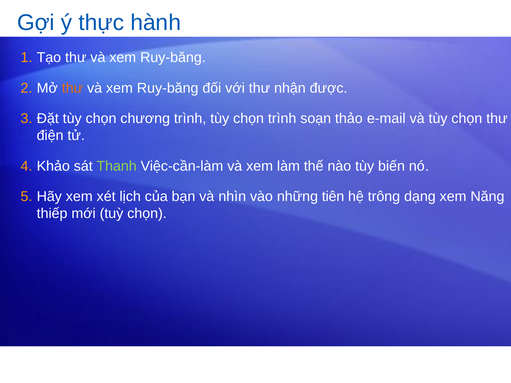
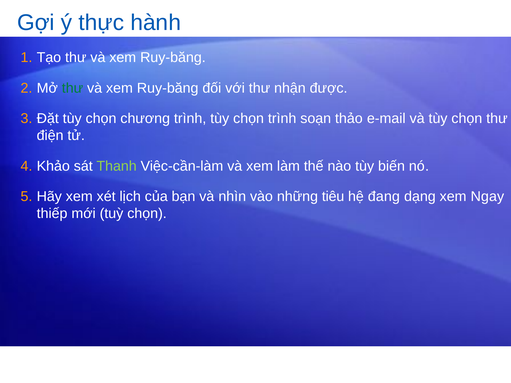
thư at (72, 88) colour: orange -> green
tiên: tiên -> tiêu
trông: trông -> đang
Năng: Năng -> Ngay
